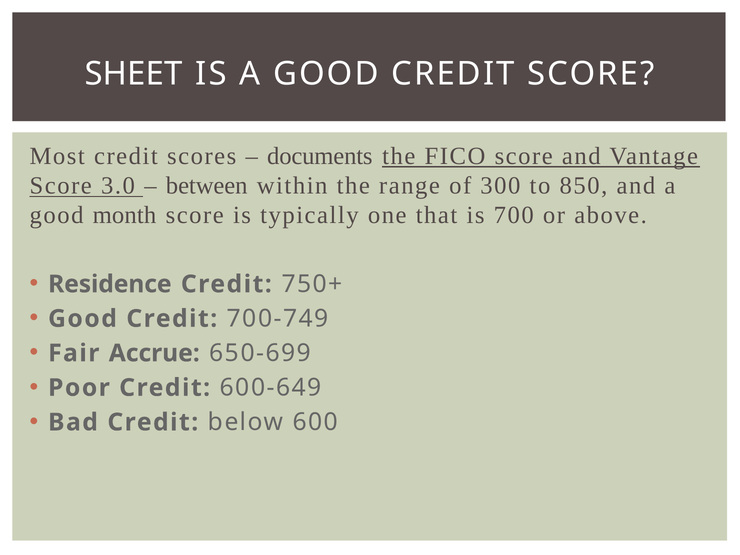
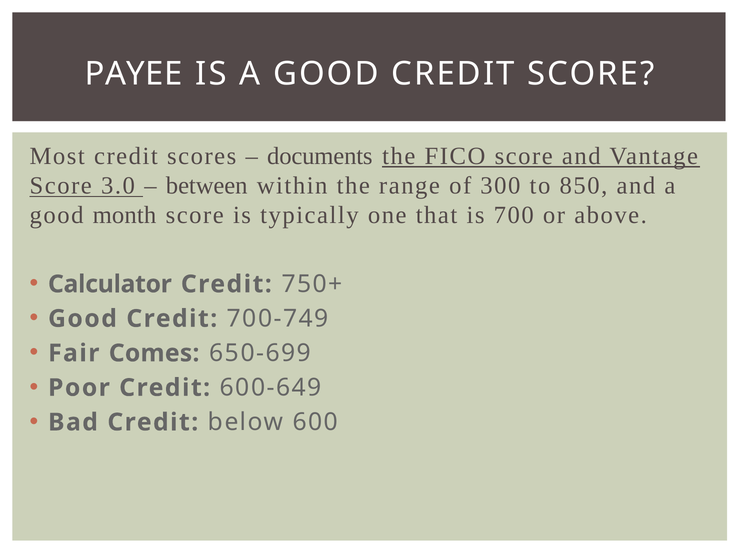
SHEET: SHEET -> PAYEE
Residence: Residence -> Calculator
Accrue: Accrue -> Comes
